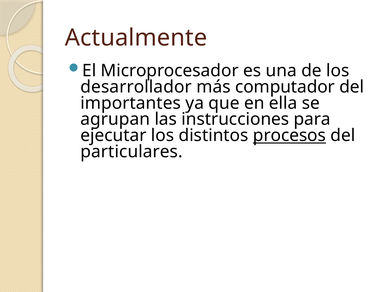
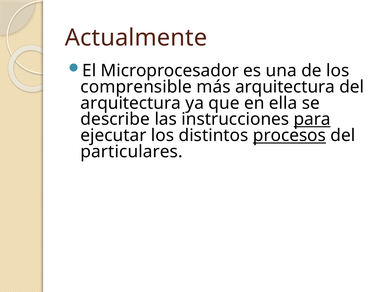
desarrollador: desarrollador -> comprensible
más computador: computador -> arquitectura
importantes at (131, 103): importantes -> arquitectura
agrupan: agrupan -> describe
para underline: none -> present
